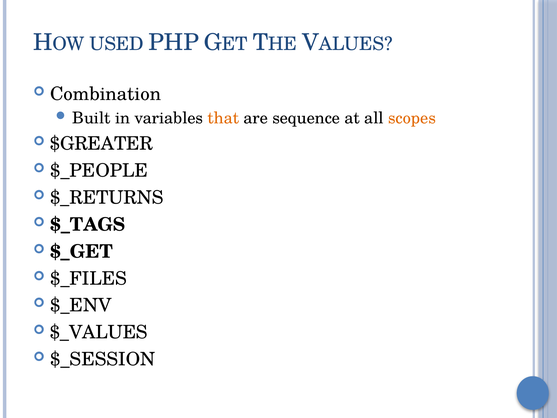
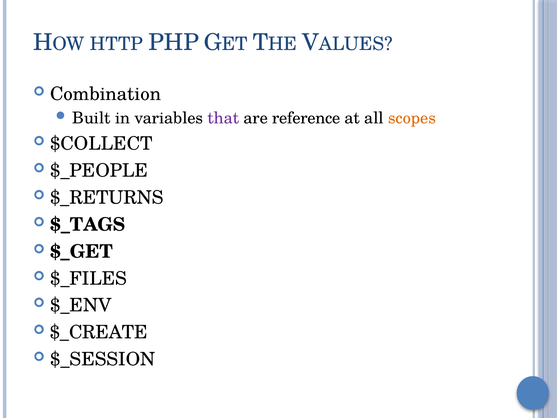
USED: USED -> HTTP
that colour: orange -> purple
sequence: sequence -> reference
$GREATER: $GREATER -> $COLLECT
$_VALUES: $_VALUES -> $_CREATE
